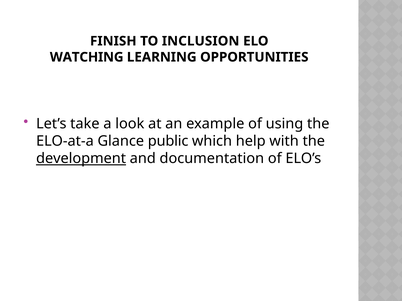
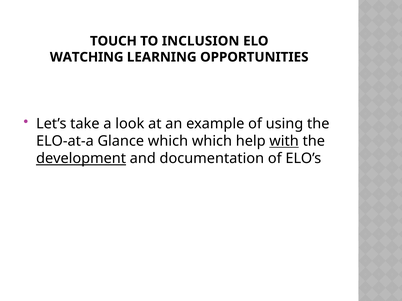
FINISH: FINISH -> TOUCH
Glance public: public -> which
with underline: none -> present
